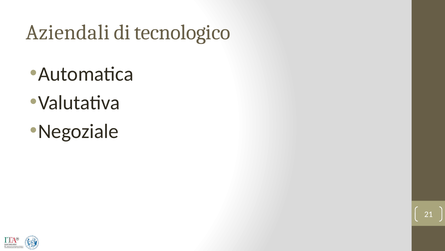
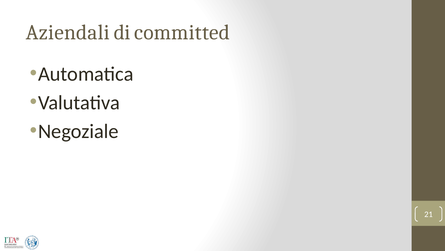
tecnologico: tecnologico -> committed
